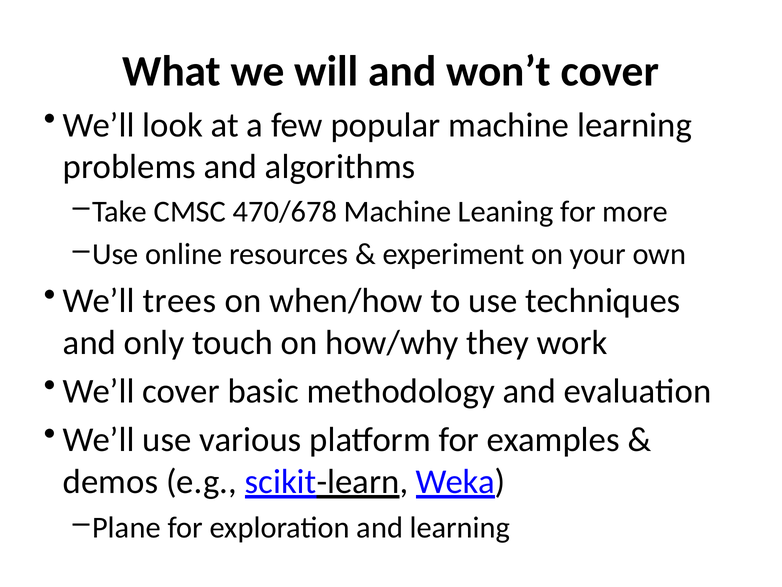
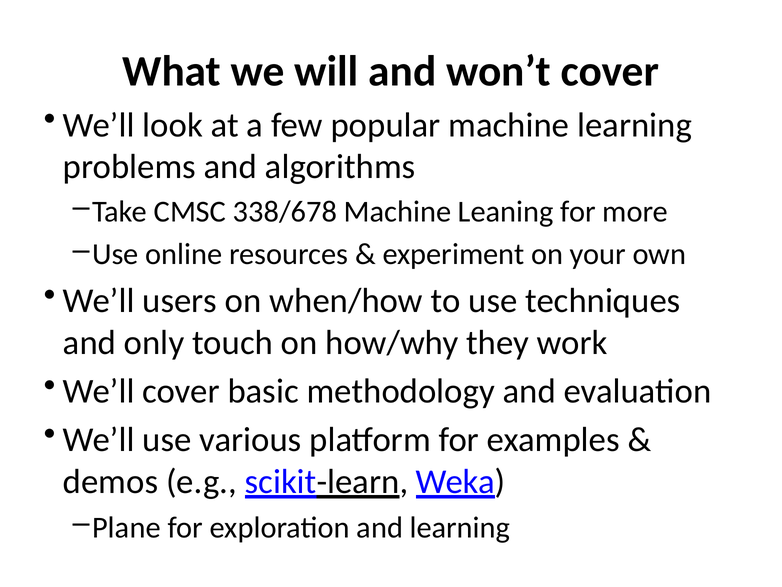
470/678: 470/678 -> 338/678
trees: trees -> users
